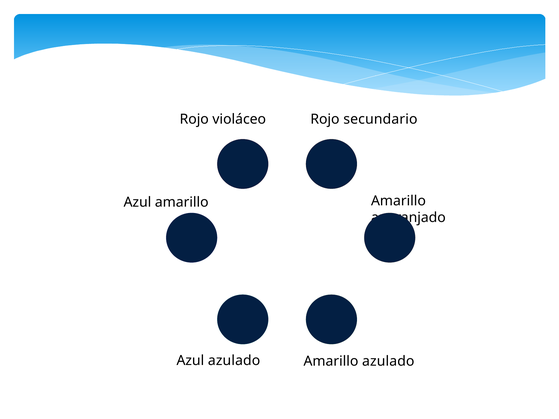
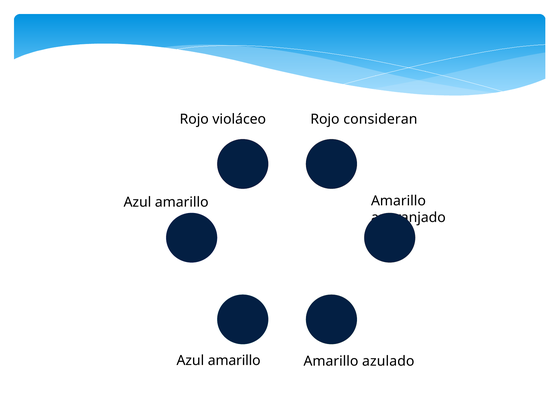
secundario: secundario -> consideran
azulado at (234, 361): azulado -> amarillo
